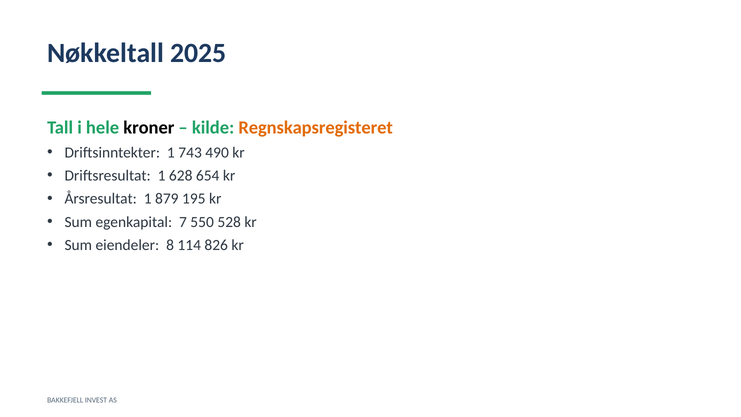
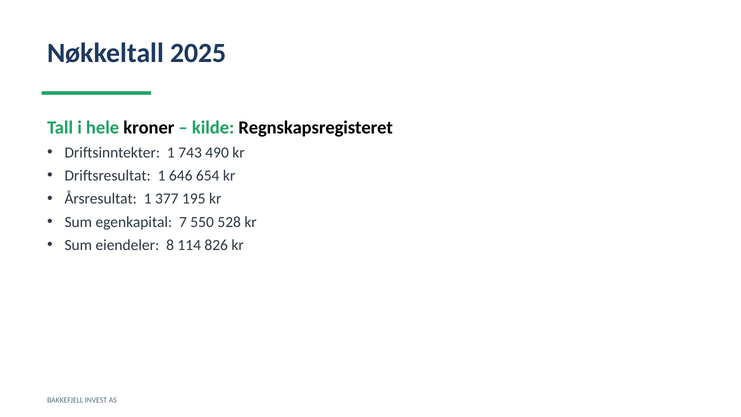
Regnskapsregisteret colour: orange -> black
628: 628 -> 646
879: 879 -> 377
